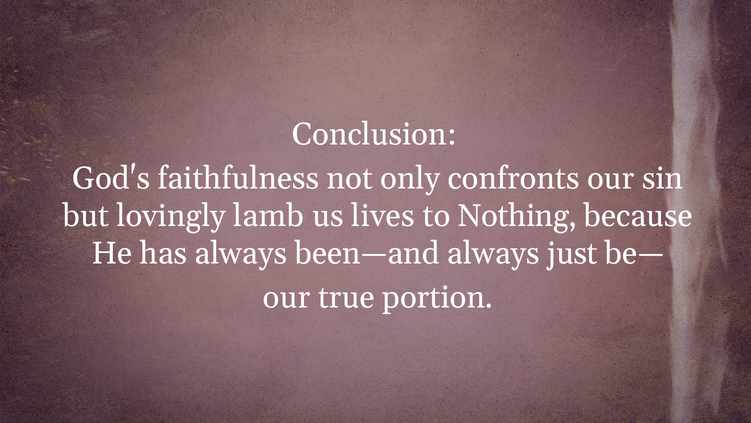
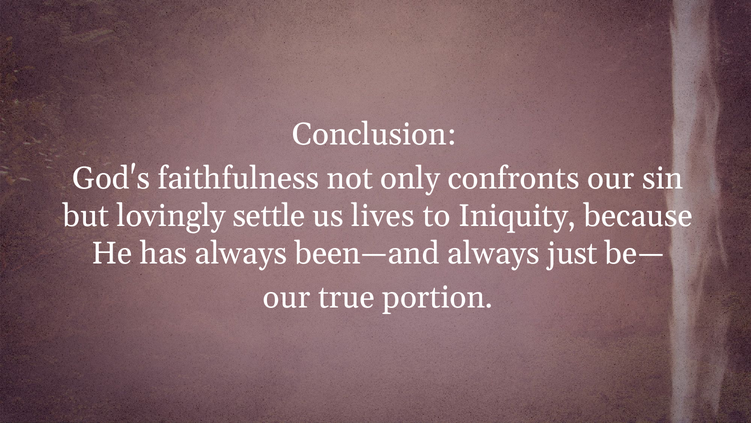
lamb: lamb -> settle
Nothing: Nothing -> Iniquity
